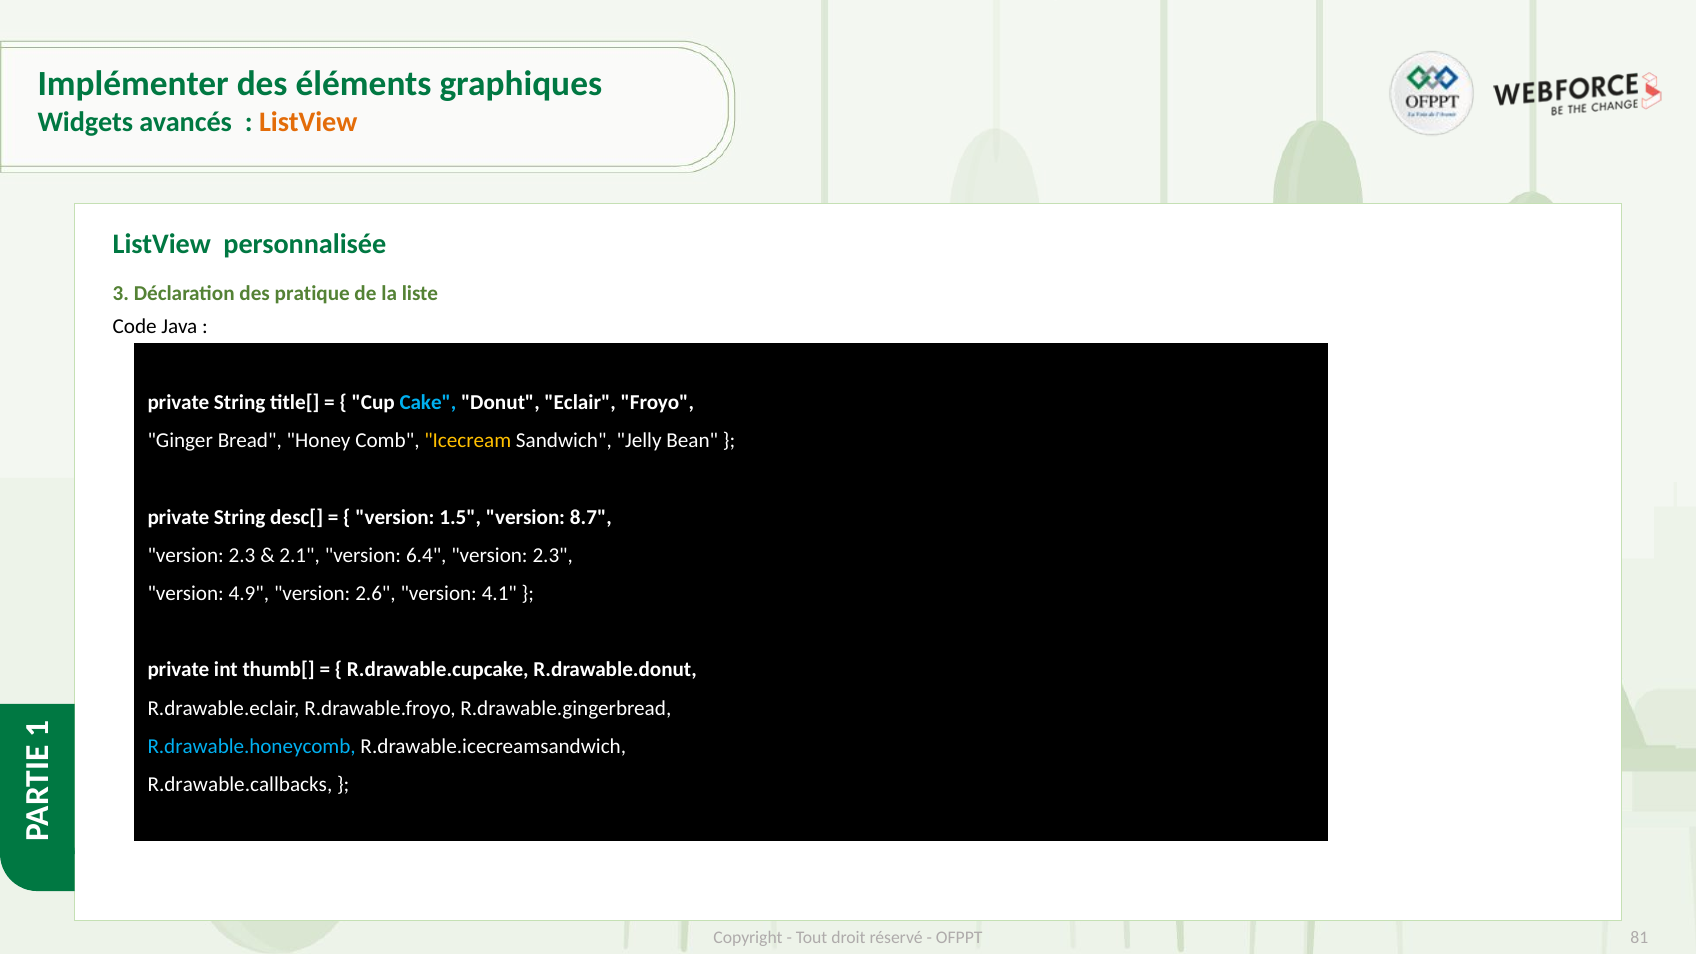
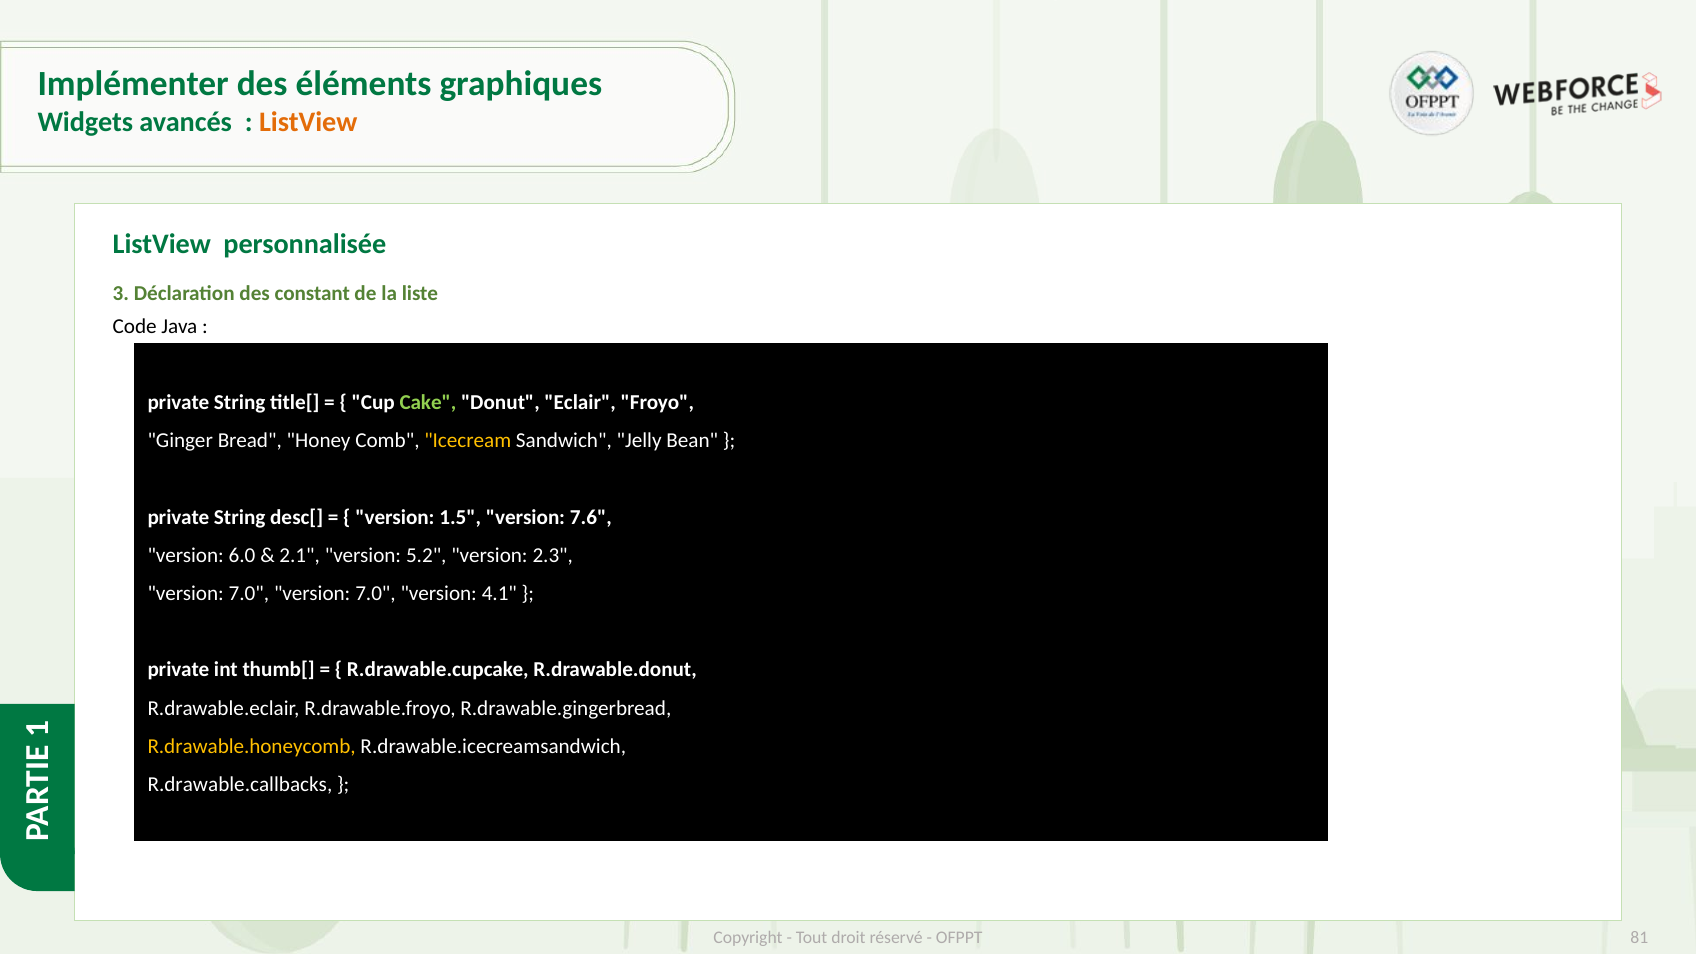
pratique: pratique -> constant
Cake colour: light blue -> light green
8.7: 8.7 -> 7.6
2.3 at (242, 555): 2.3 -> 6.0
6.4: 6.4 -> 5.2
4.9 at (249, 594): 4.9 -> 7.0
2.6 at (376, 594): 2.6 -> 7.0
R.drawable.honeycomb colour: light blue -> yellow
